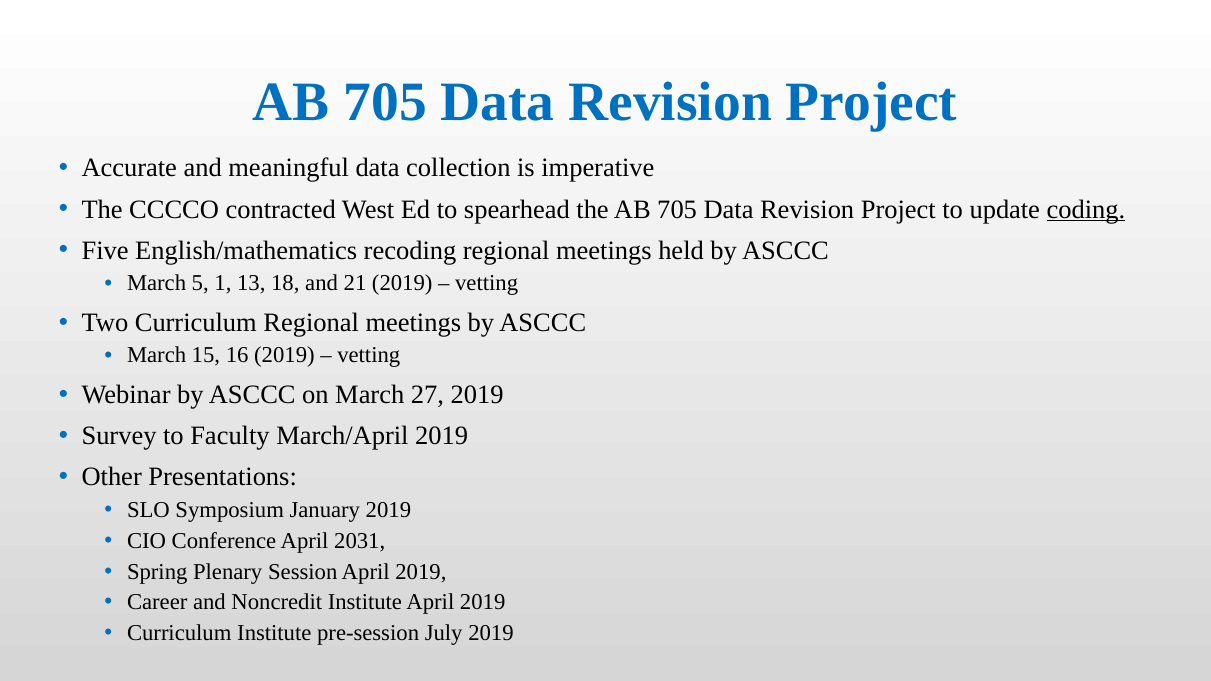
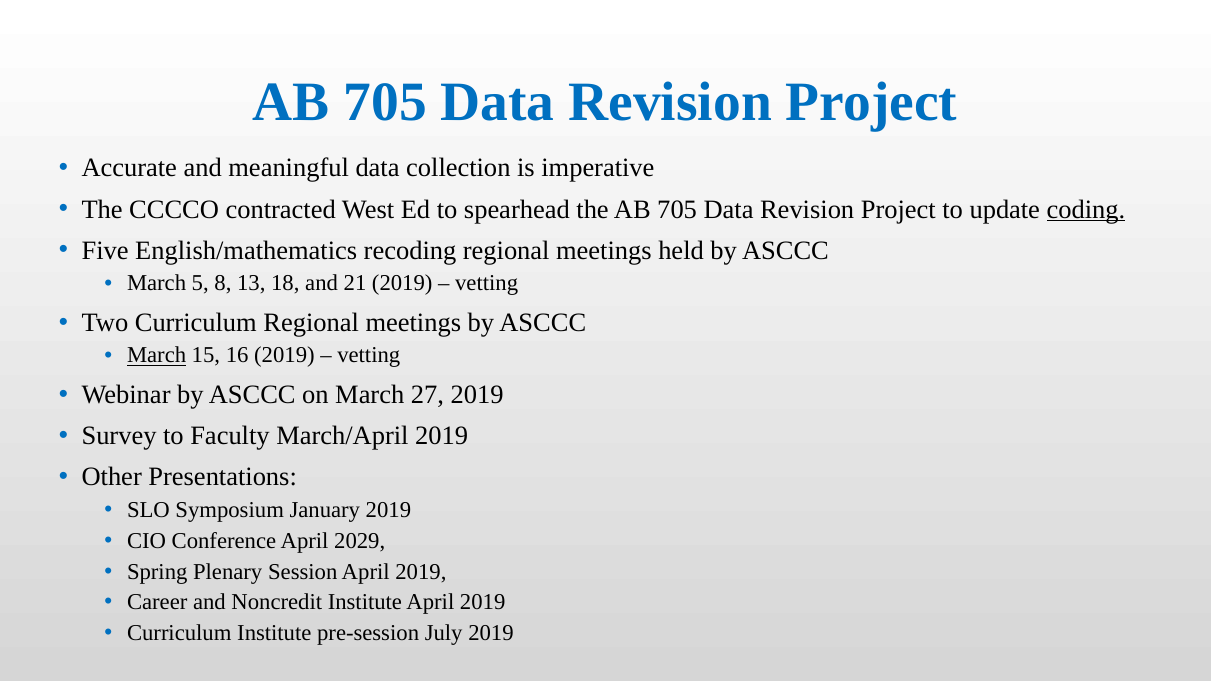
1: 1 -> 8
March at (157, 356) underline: none -> present
2031: 2031 -> 2029
